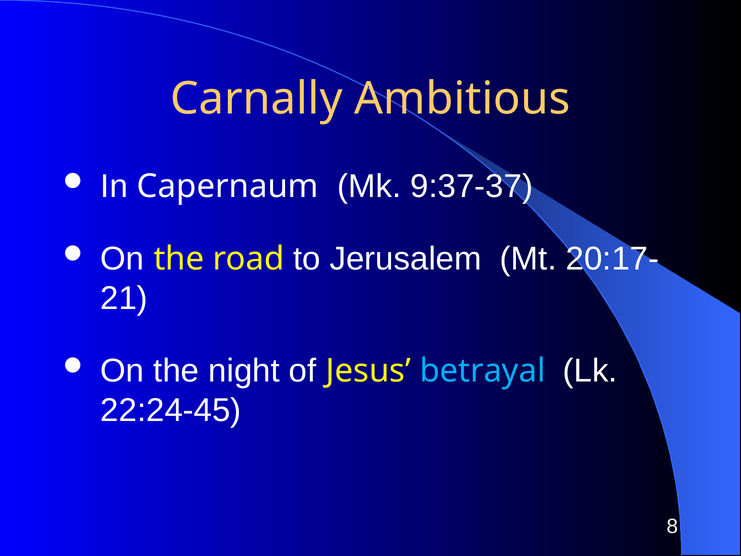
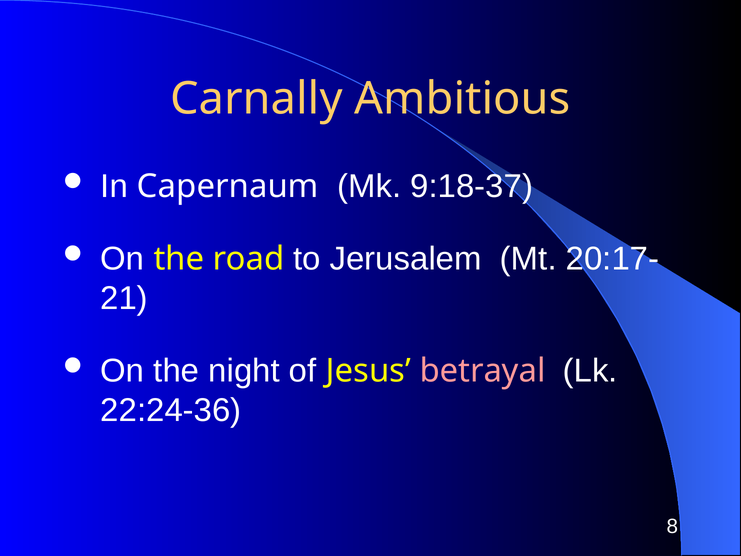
9:37-37: 9:37-37 -> 9:18-37
betrayal colour: light blue -> pink
22:24-45: 22:24-45 -> 22:24-36
